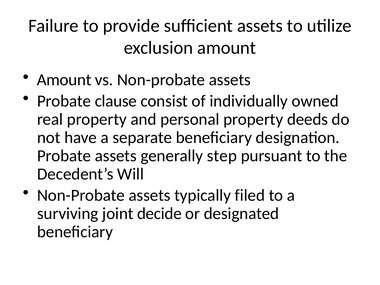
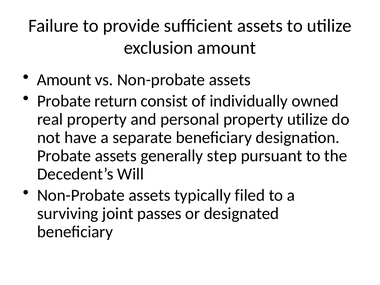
clause: clause -> return
property deeds: deeds -> utilize
decide: decide -> passes
